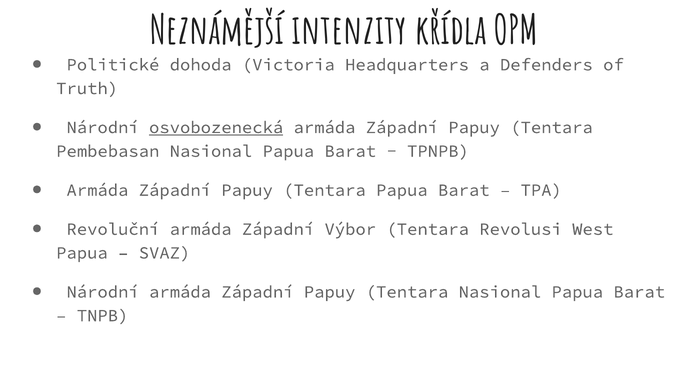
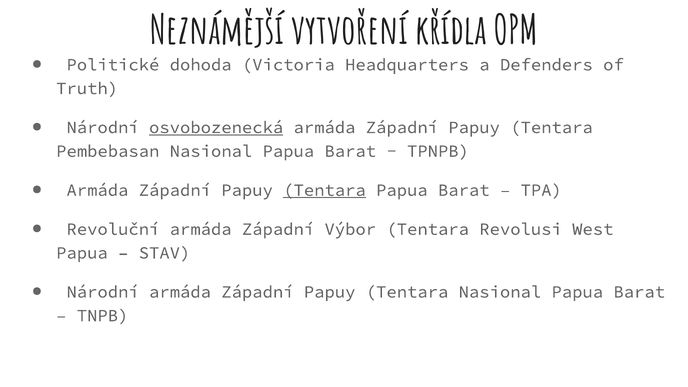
intenzity: intenzity -> vytvoření
Tentara at (324, 190) underline: none -> present
SVAZ: SVAZ -> STAV
